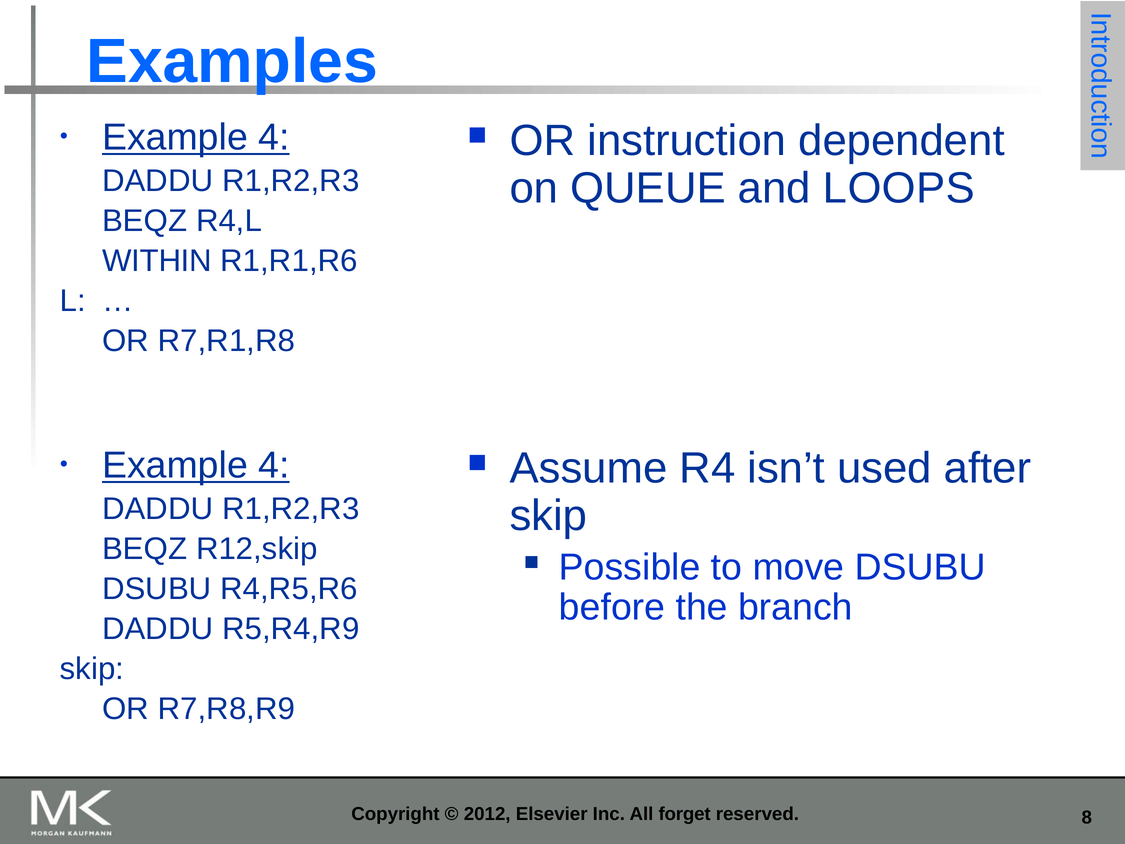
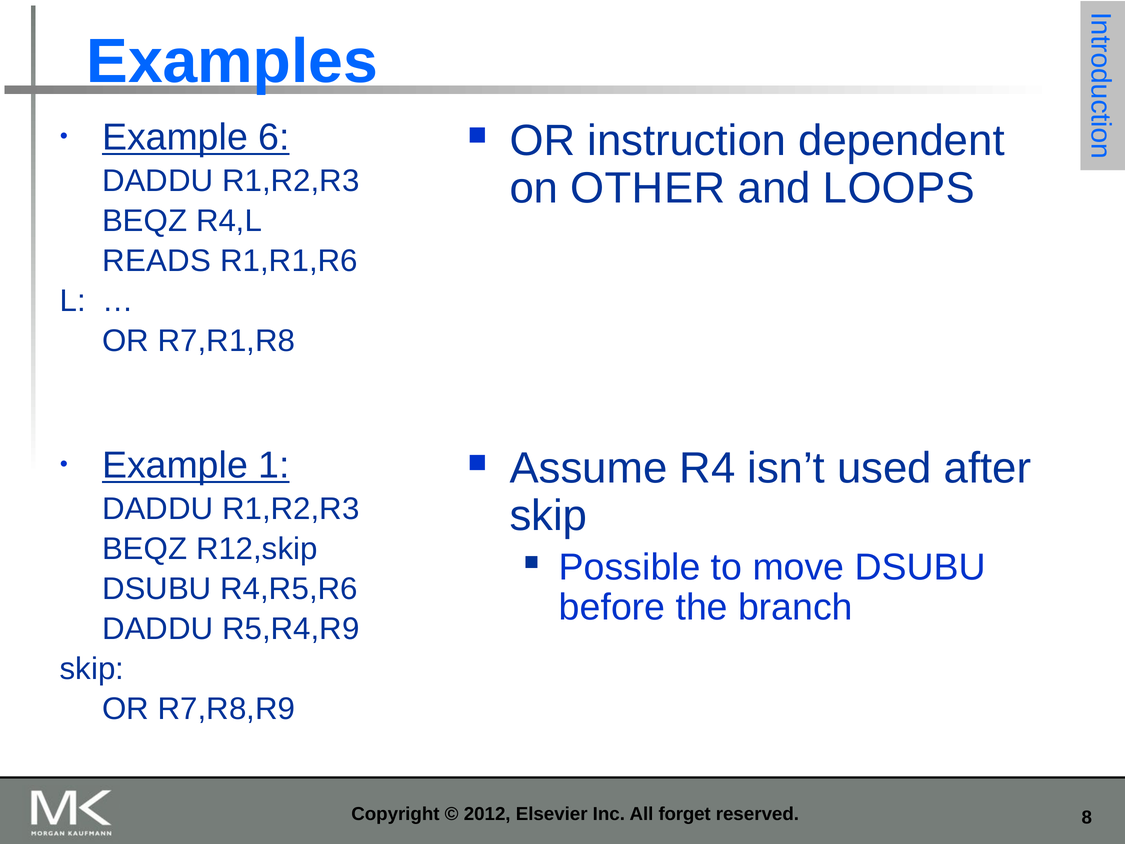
4 at (274, 137): 4 -> 6
QUEUE: QUEUE -> OTHER
WITHIN: WITHIN -> READS
4 at (274, 465): 4 -> 1
